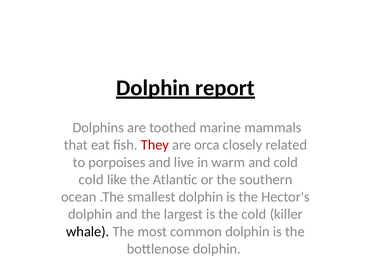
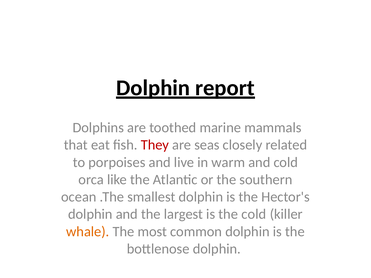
orca: orca -> seas
cold at (91, 180): cold -> orca
whale colour: black -> orange
